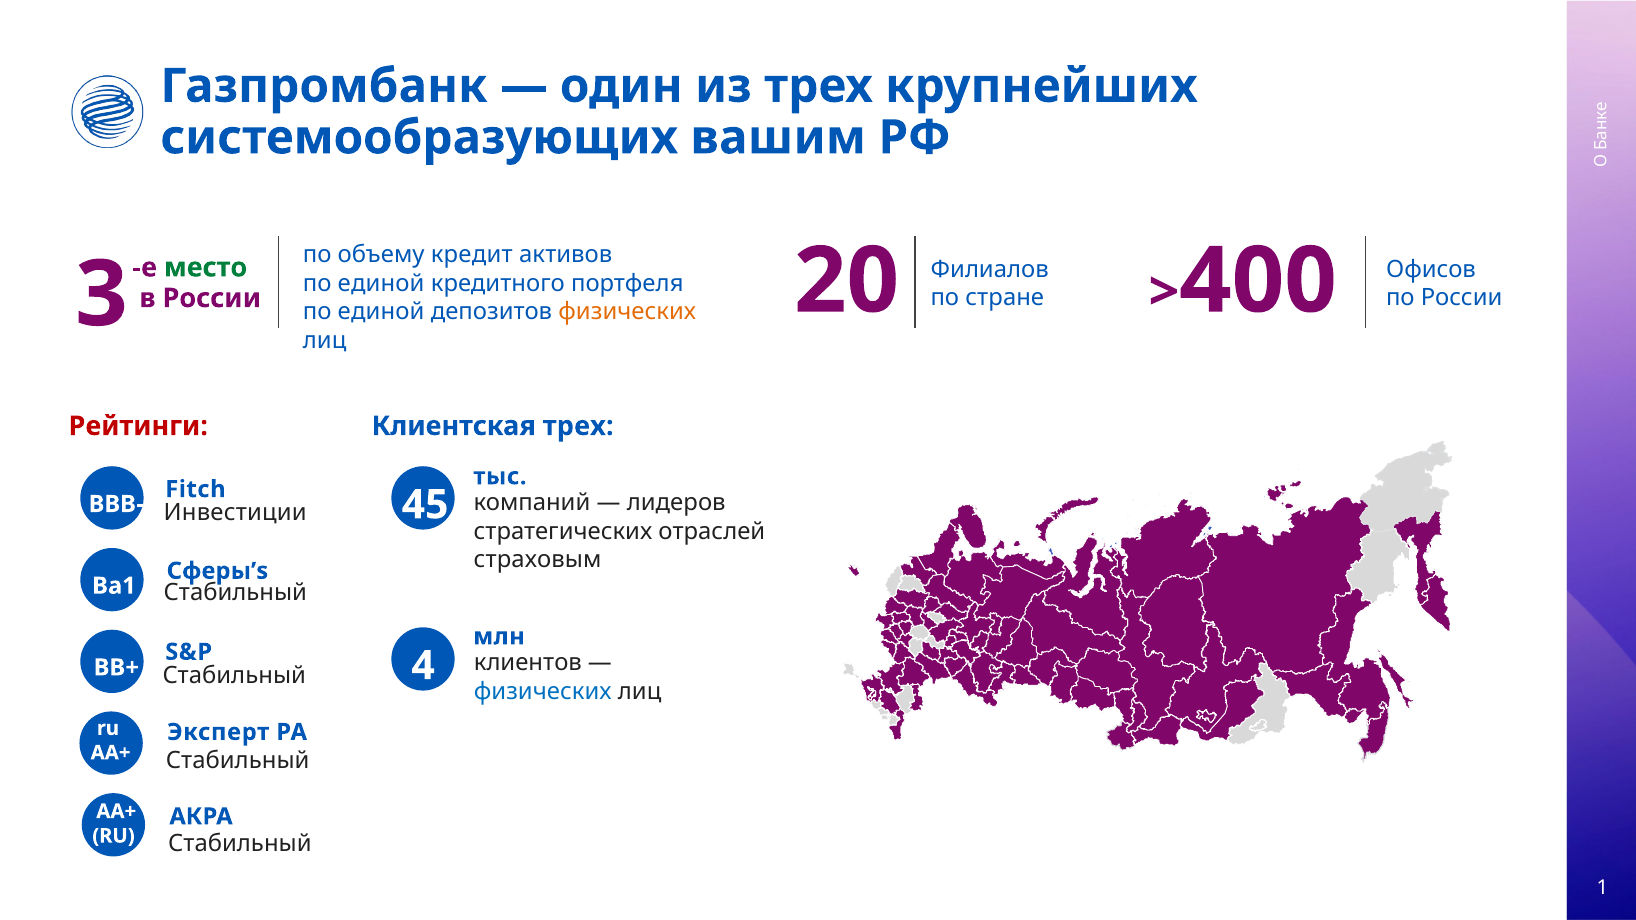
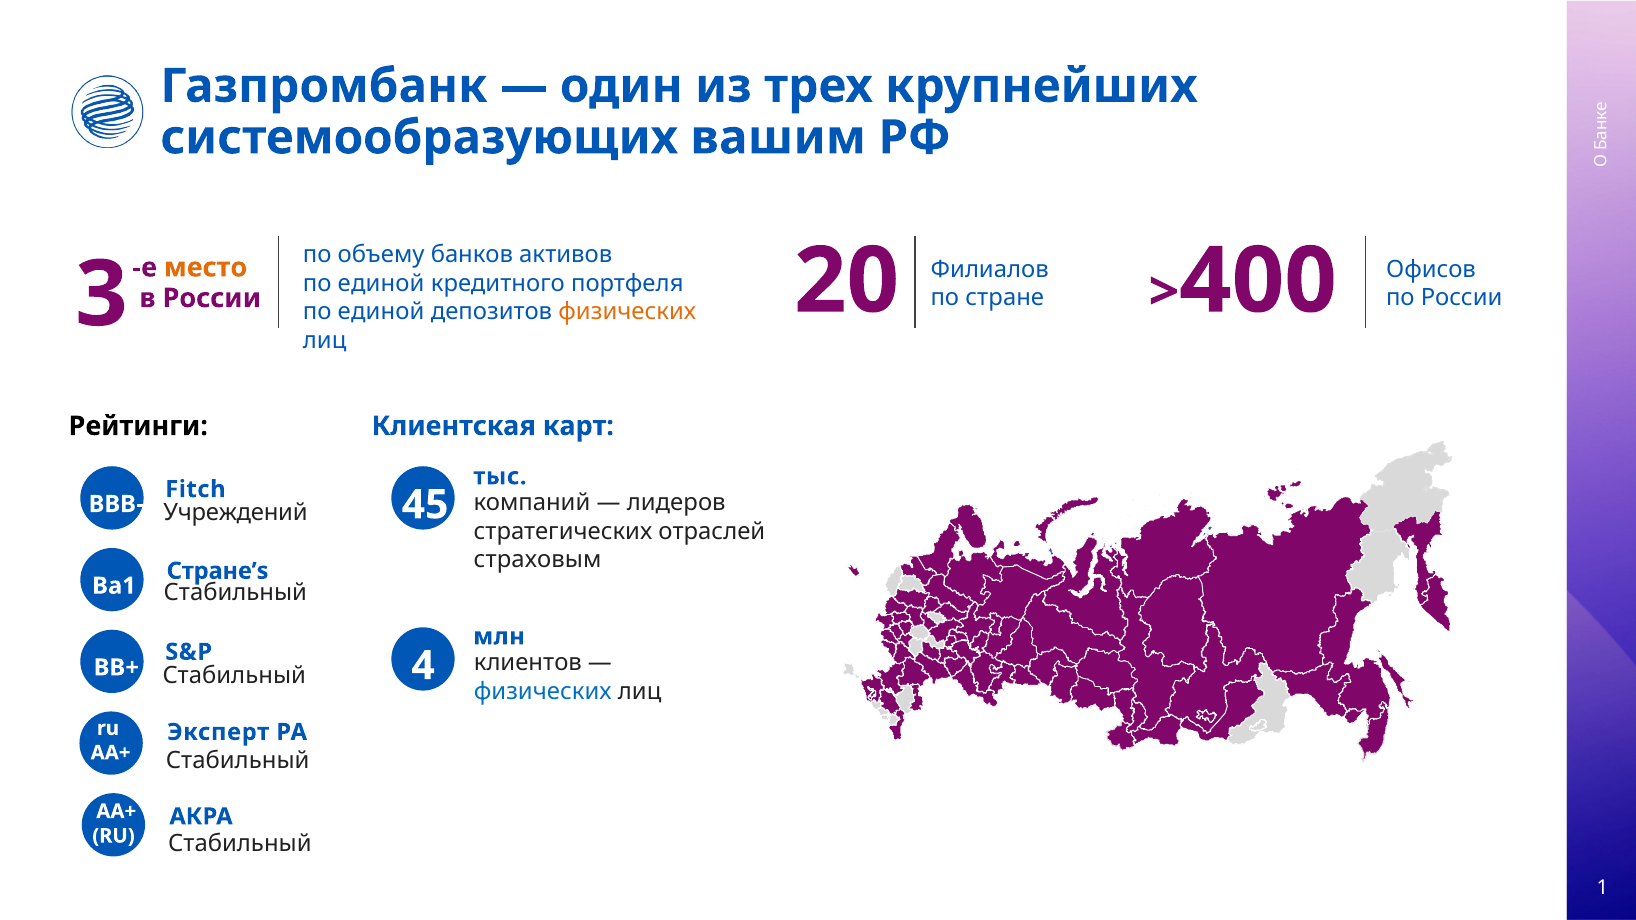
кредит: кредит -> банков
место colour: green -> orange
Рейтинги colour: red -> black
Клиентская трех: трех -> карт
Инвестиции: Инвестиции -> Учреждений
Сферы’s: Сферы’s -> Стране’s
